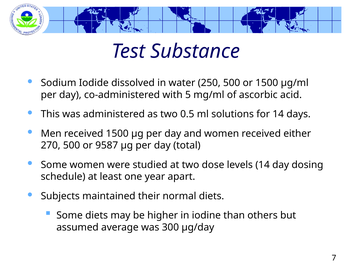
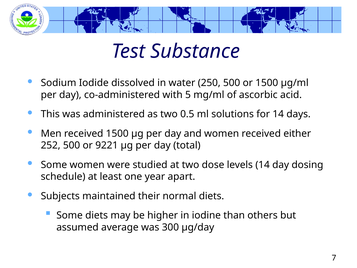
270: 270 -> 252
9587: 9587 -> 9221
